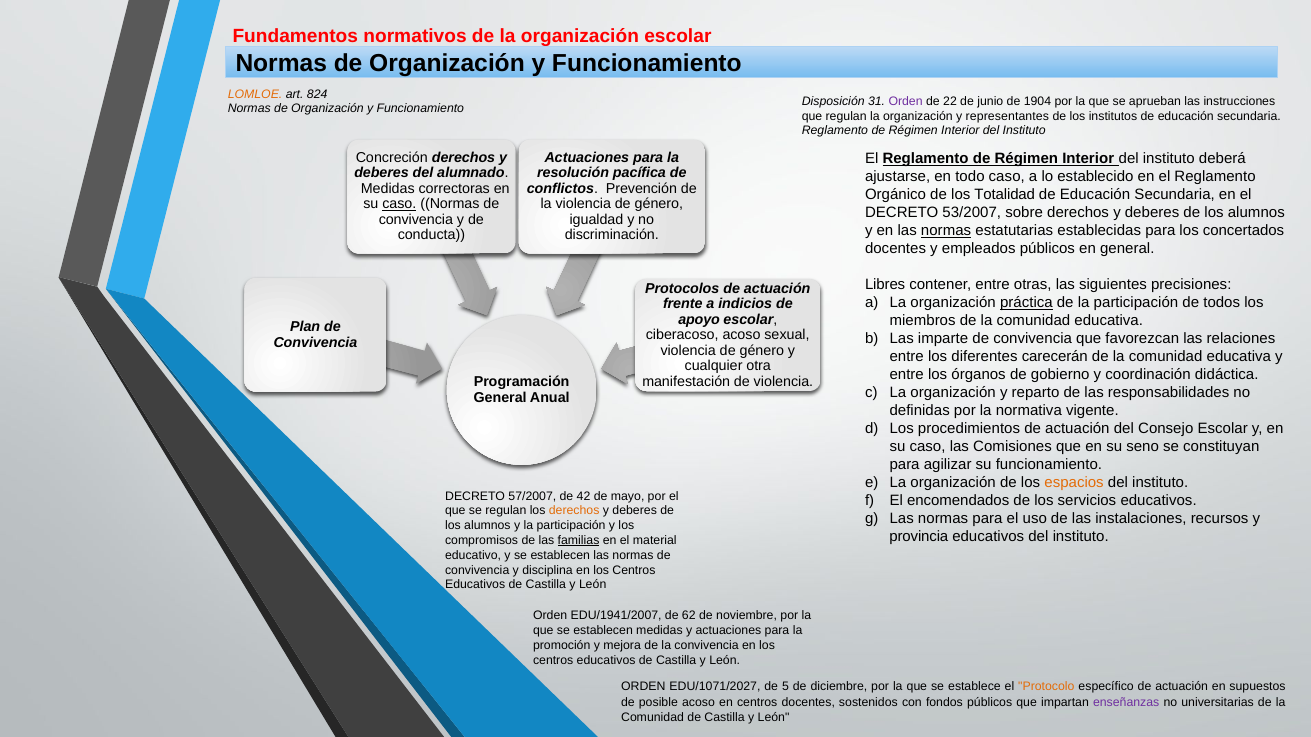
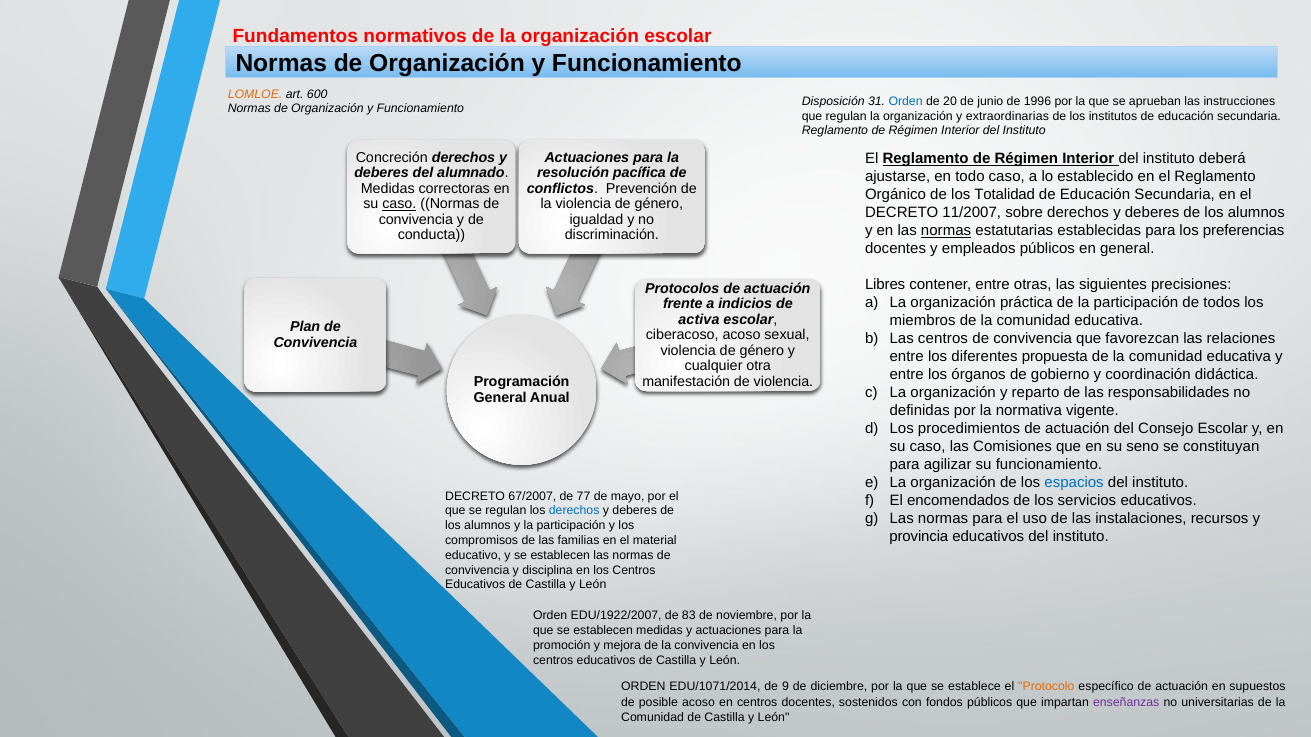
824: 824 -> 600
Orden at (906, 101) colour: purple -> blue
22: 22 -> 20
1904: 1904 -> 1996
representantes: representantes -> extraordinarias
53/2007: 53/2007 -> 11/2007
concertados: concertados -> preferencias
práctica underline: present -> none
apoyo: apoyo -> activa
Las imparte: imparte -> centros
carecerán: carecerán -> propuesta
espacios colour: orange -> blue
57/2007: 57/2007 -> 67/2007
42: 42 -> 77
derechos at (574, 511) colour: orange -> blue
familias underline: present -> none
EDU/1941/2007: EDU/1941/2007 -> EDU/1922/2007
62: 62 -> 83
EDU/1071/2027: EDU/1071/2027 -> EDU/1071/2014
5: 5 -> 9
